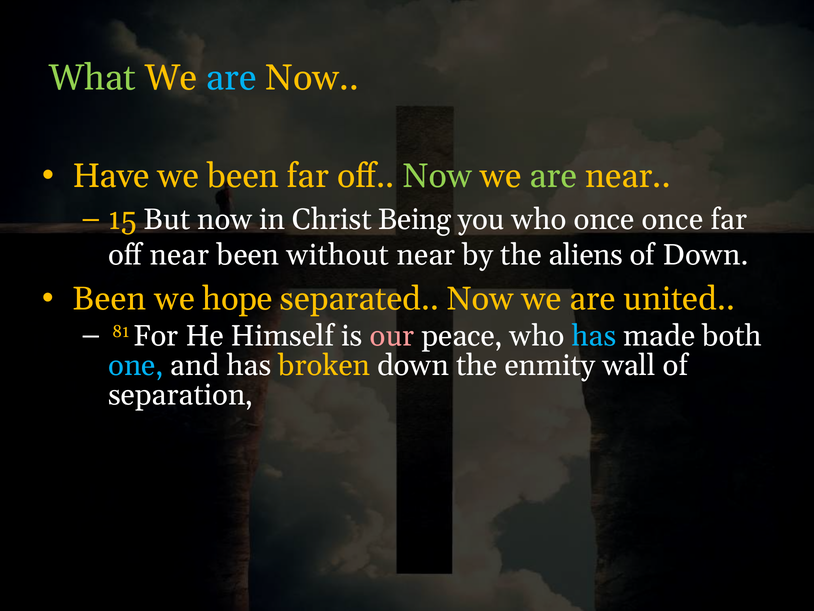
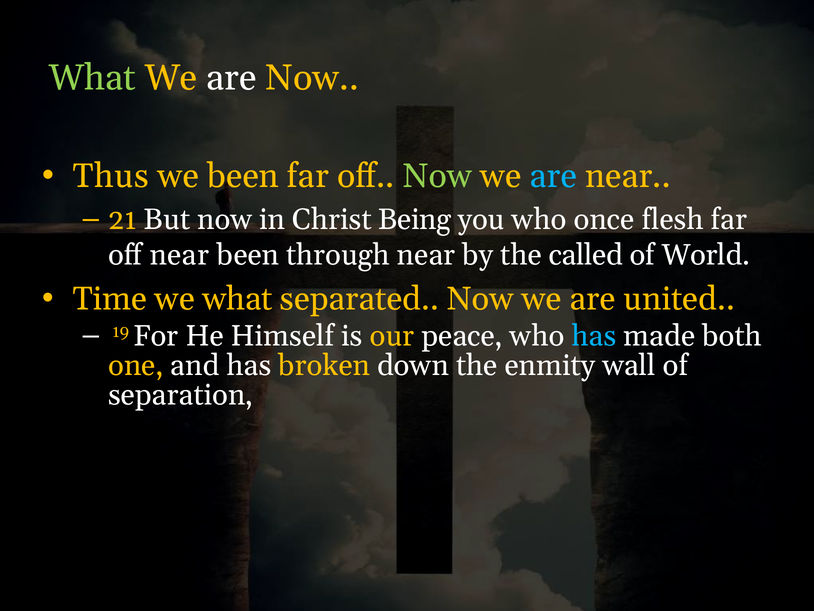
are at (231, 78) colour: light blue -> white
Have: Have -> Thus
are at (553, 176) colour: light green -> light blue
15: 15 -> 21
once once: once -> flesh
without: without -> through
aliens: aliens -> called
of Down: Down -> World
Been at (110, 299): Been -> Time
we hope: hope -> what
81: 81 -> 19
our colour: pink -> yellow
one colour: light blue -> yellow
